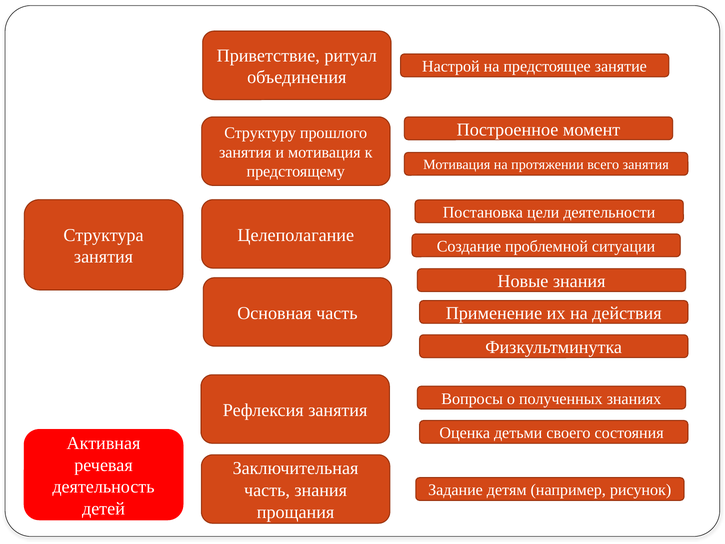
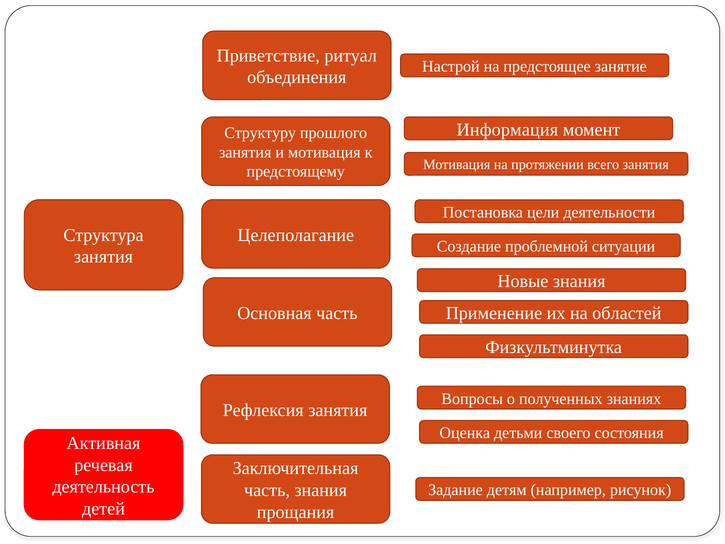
Построенное: Построенное -> Информация
действия: действия -> областей
